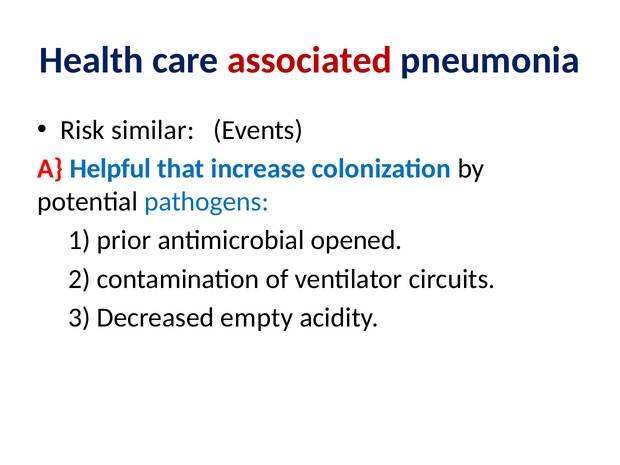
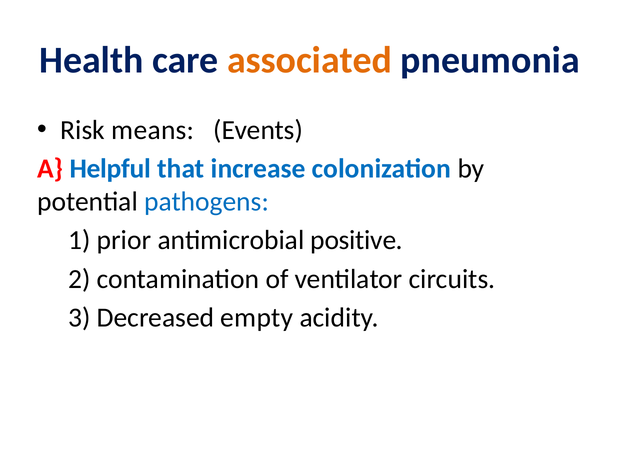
associated colour: red -> orange
similar: similar -> means
opened: opened -> positive
